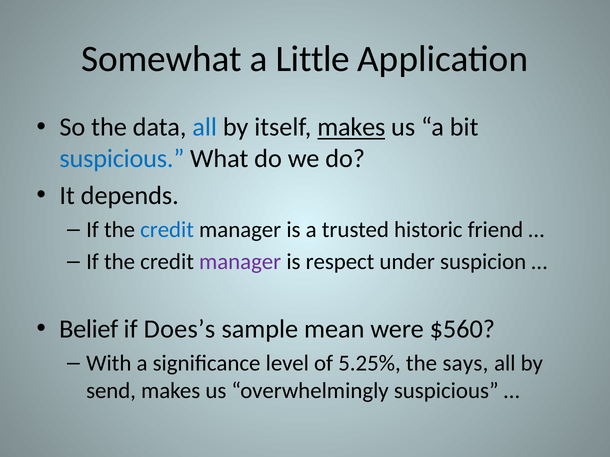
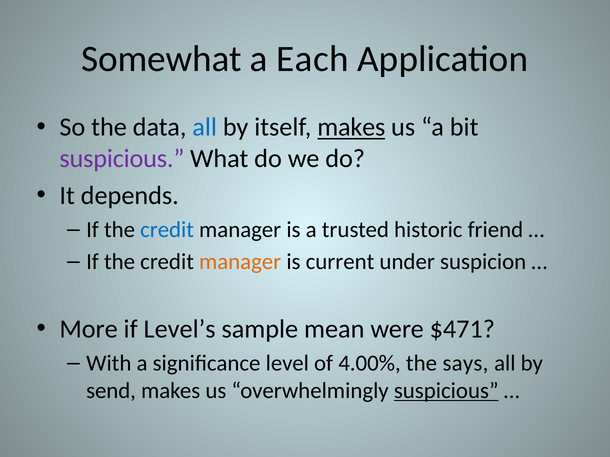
Little: Little -> Each
suspicious at (122, 159) colour: blue -> purple
manager at (240, 262) colour: purple -> orange
respect: respect -> current
Belief: Belief -> More
Does’s: Does’s -> Level’s
$560: $560 -> $471
5.25%: 5.25% -> 4.00%
suspicious at (446, 391) underline: none -> present
